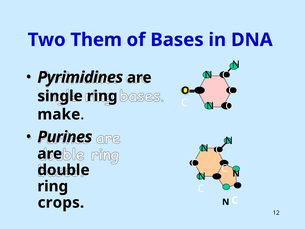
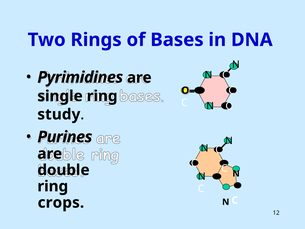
Them: Them -> Rings
make: make -> study
